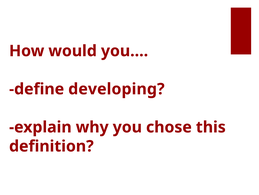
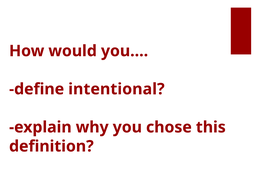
developing: developing -> intentional
